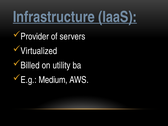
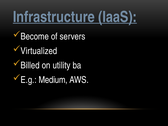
Provider: Provider -> Become
